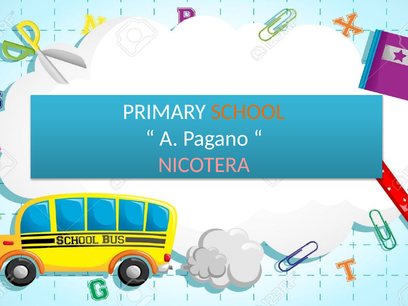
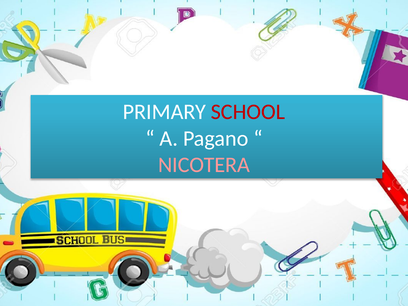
SCHOOL colour: orange -> red
